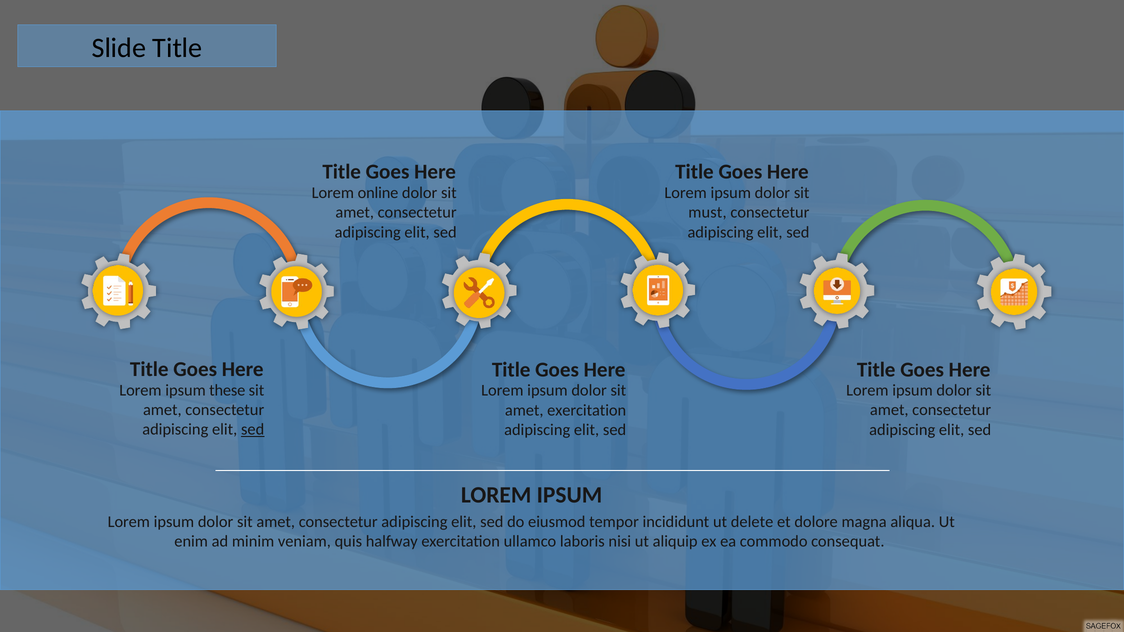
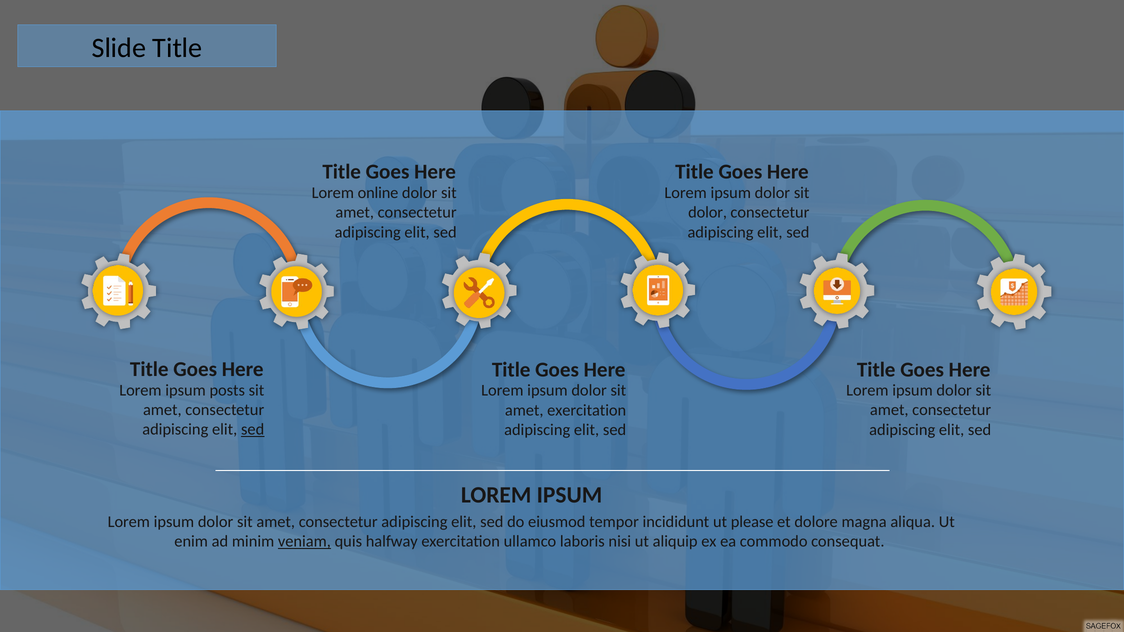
must at (707, 213): must -> dolor
these: these -> posts
delete: delete -> please
veniam underline: none -> present
